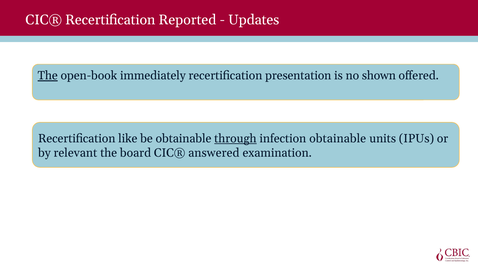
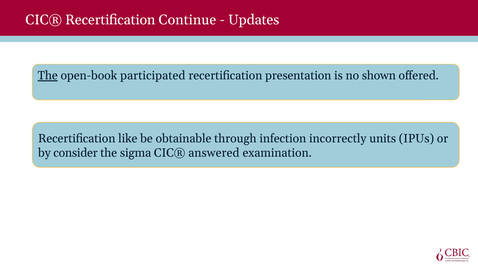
Reported: Reported -> Continue
immediately: immediately -> participated
through underline: present -> none
infection obtainable: obtainable -> incorrectly
relevant: relevant -> consider
board: board -> sigma
